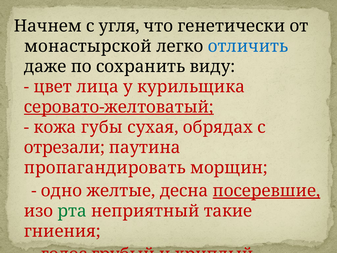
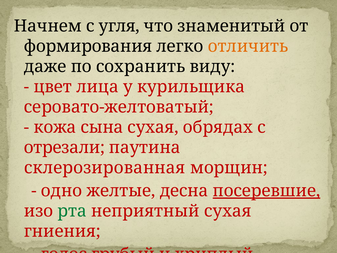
генетически: генетически -> знаменитый
монастырской: монастырской -> формирования
отличить colour: blue -> orange
серовато-желтоватый underline: present -> none
губы: губы -> сына
пропагандировать: пропагандировать -> склерозированная
неприятный такие: такие -> сухая
